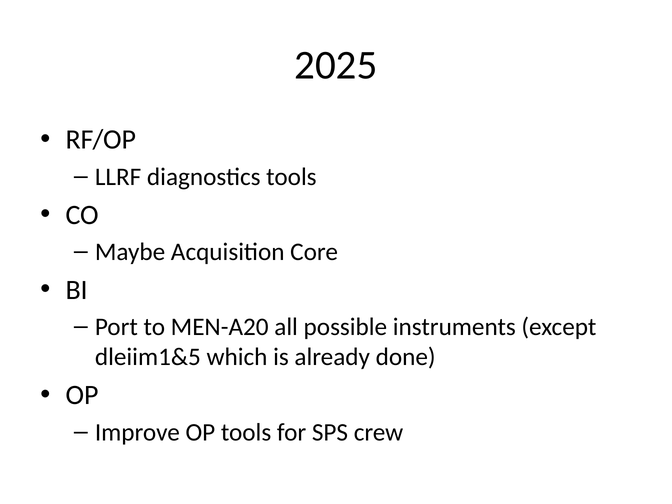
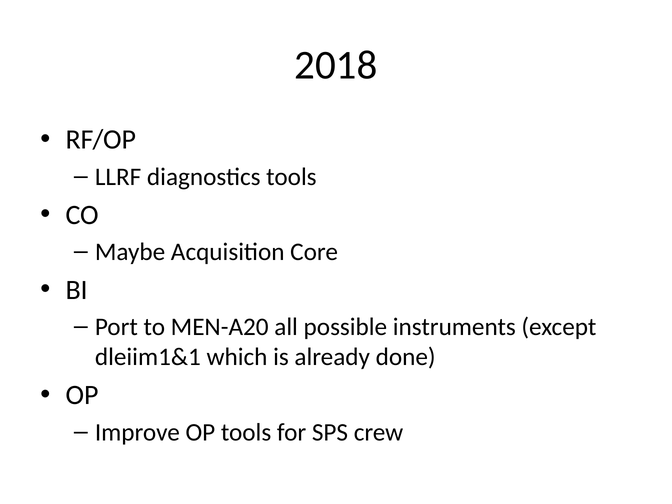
2025: 2025 -> 2018
dleiim1&5: dleiim1&5 -> dleiim1&1
